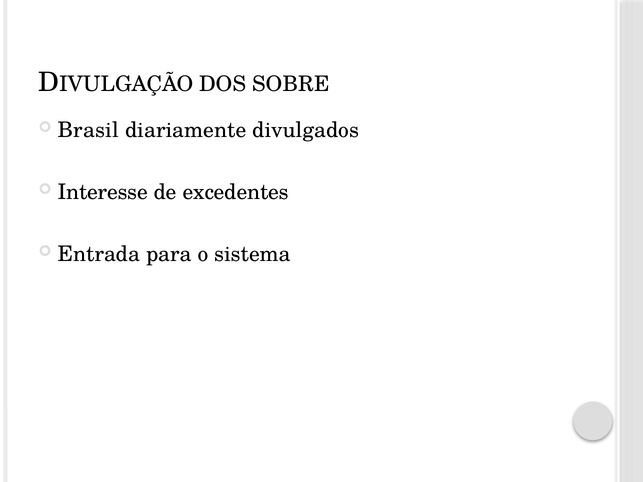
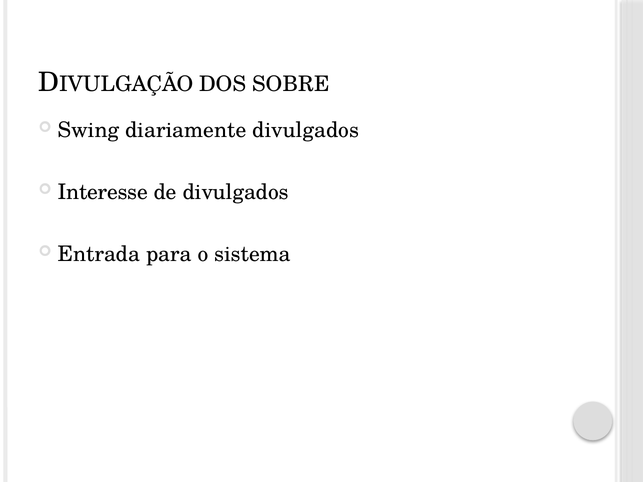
Brasil: Brasil -> Swing
de excedentes: excedentes -> divulgados
